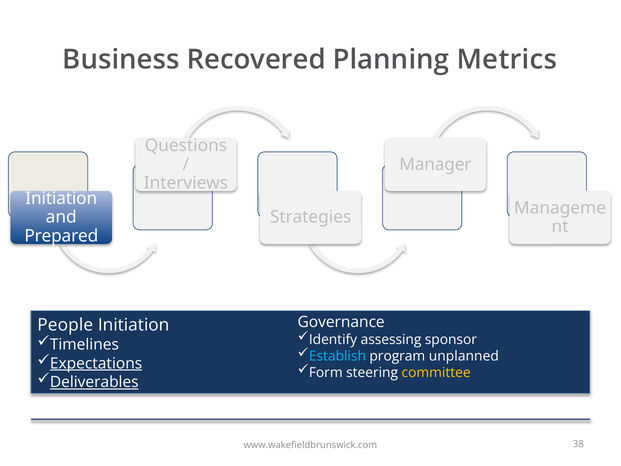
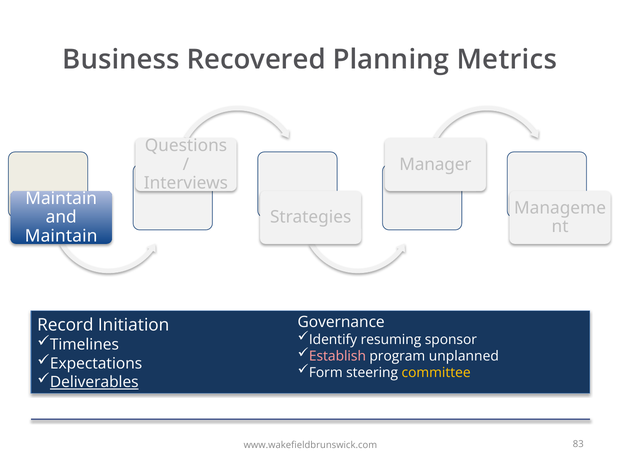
Initiation at (61, 198): Initiation -> Maintain
Prepared at (61, 236): Prepared -> Maintain
People: People -> Record
assessing: assessing -> resuming
Establish colour: light blue -> pink
Expectations underline: present -> none
38: 38 -> 83
